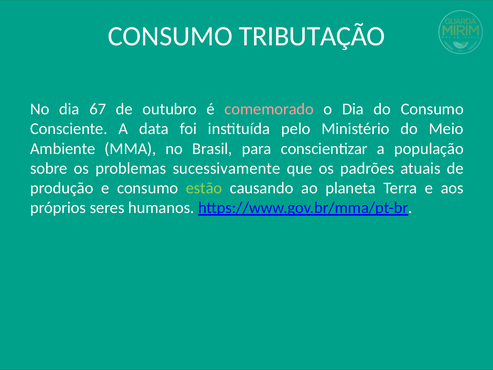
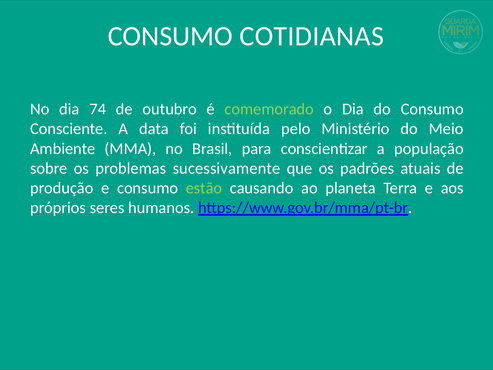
TRIBUTAÇÃO: TRIBUTAÇÃO -> COTIDIANAS
67: 67 -> 74
comemorado colour: pink -> light green
